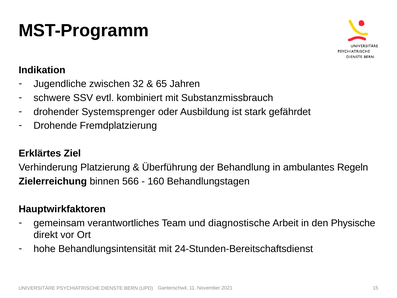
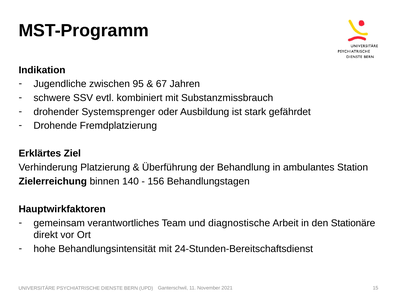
32: 32 -> 95
65: 65 -> 67
Regeln: Regeln -> Station
566: 566 -> 140
160: 160 -> 156
Physische: Physische -> Stationäre
